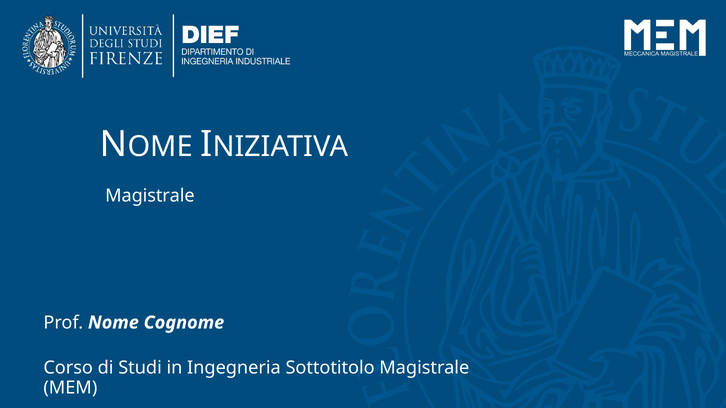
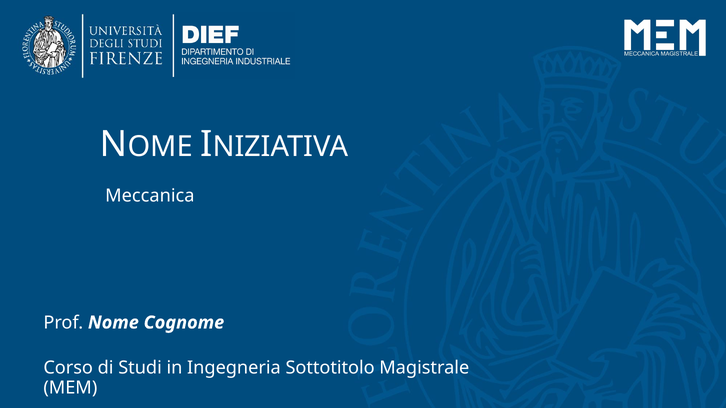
Magistrale at (150, 196): Magistrale -> Meccanica
